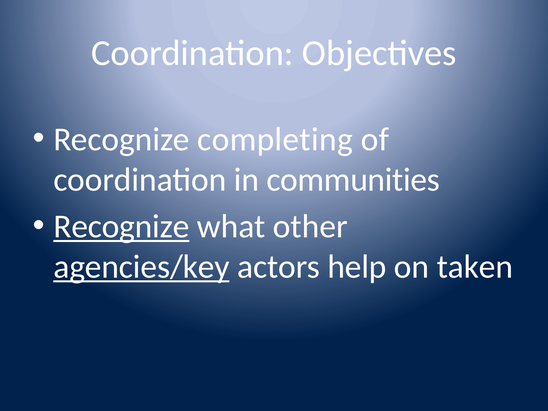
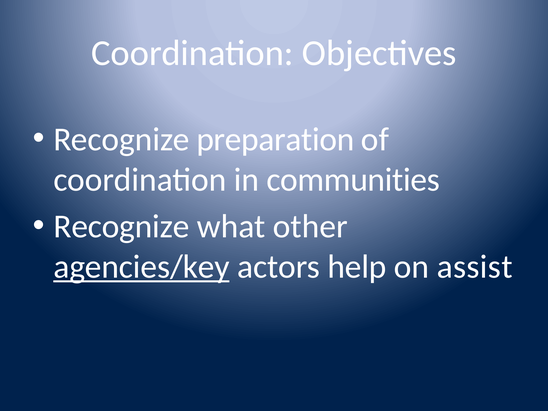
completing: completing -> preparation
Recognize at (121, 227) underline: present -> none
taken: taken -> assist
